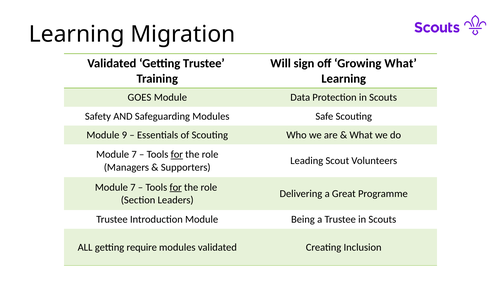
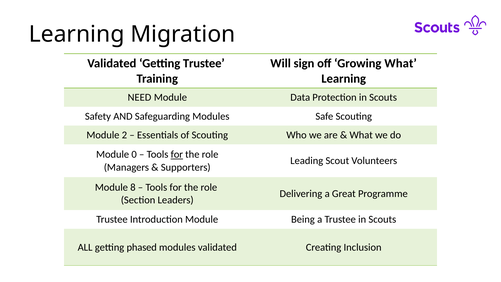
GOES: GOES -> NEED
9: 9 -> 2
7 at (134, 154): 7 -> 0
7 at (133, 187): 7 -> 8
for at (176, 187) underline: present -> none
require: require -> phased
